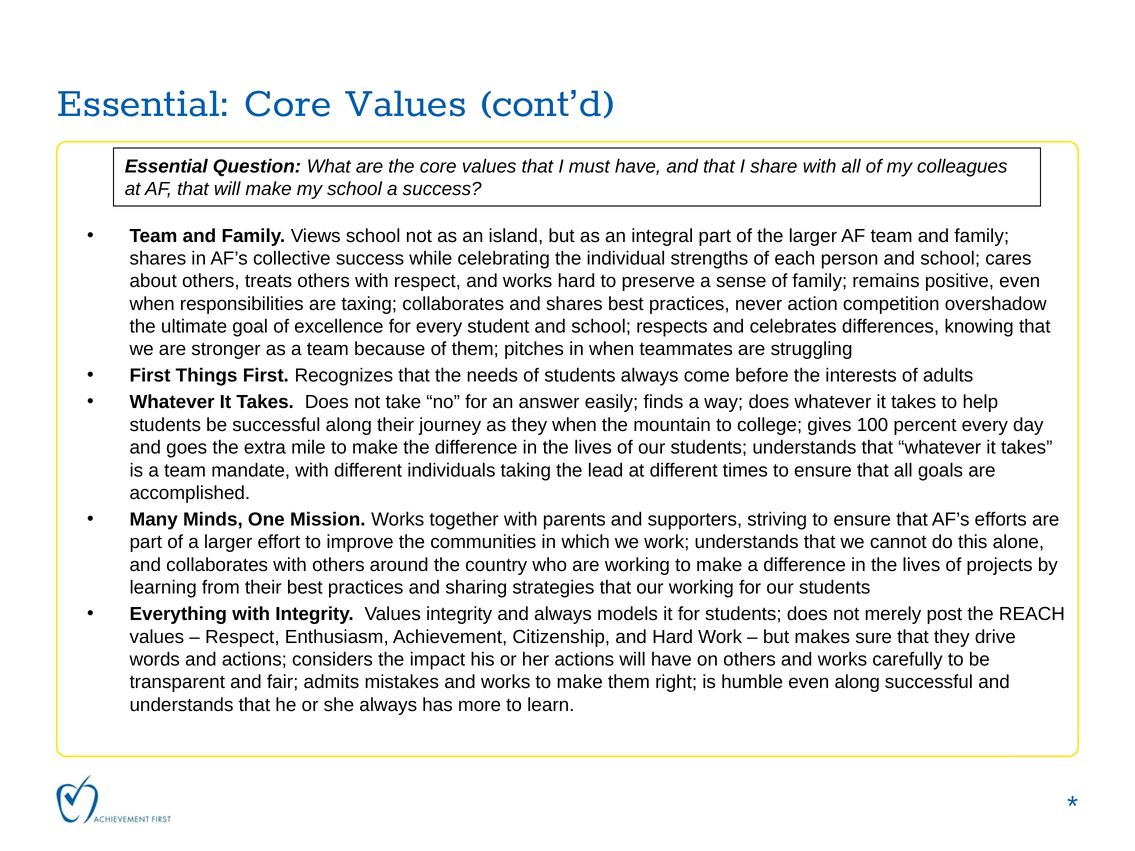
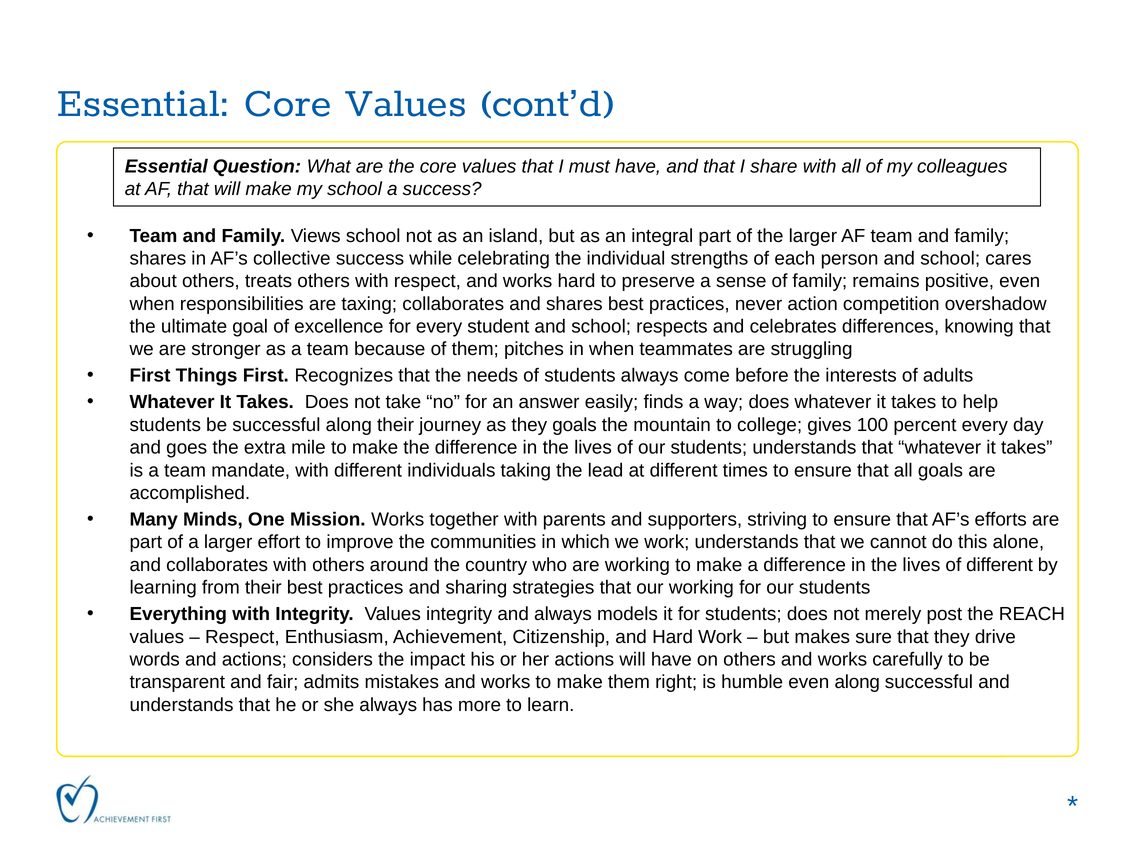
they when: when -> goals
of projects: projects -> different
